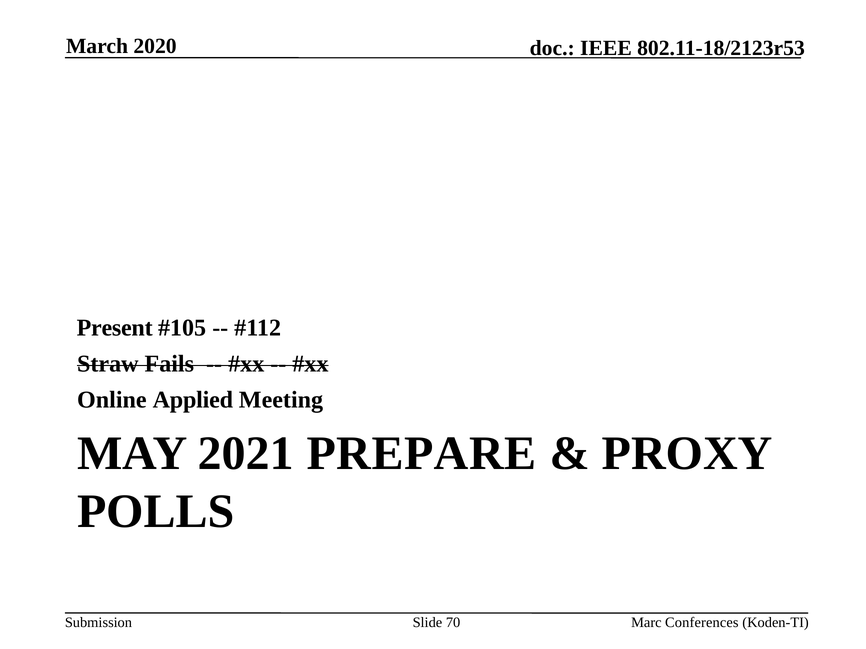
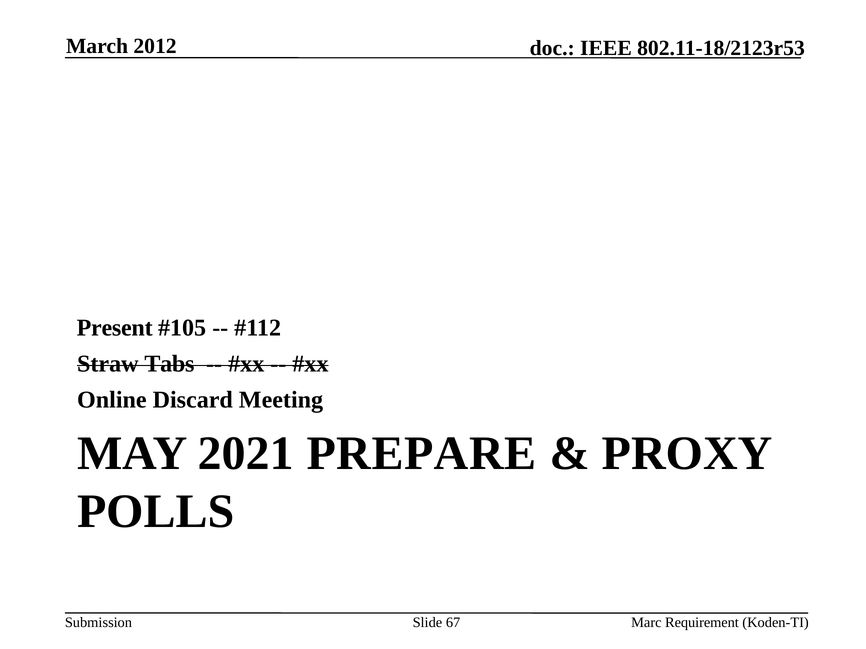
2020: 2020 -> 2012
Fails: Fails -> Tabs
Applied: Applied -> Discard
70: 70 -> 67
Conferences: Conferences -> Requirement
